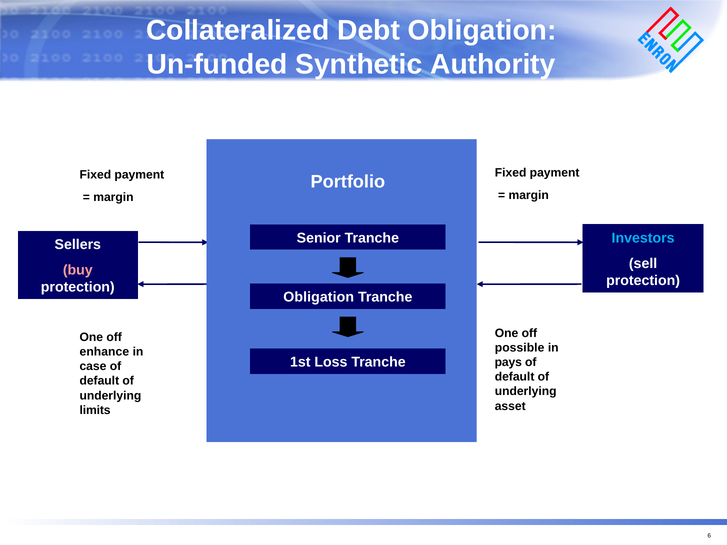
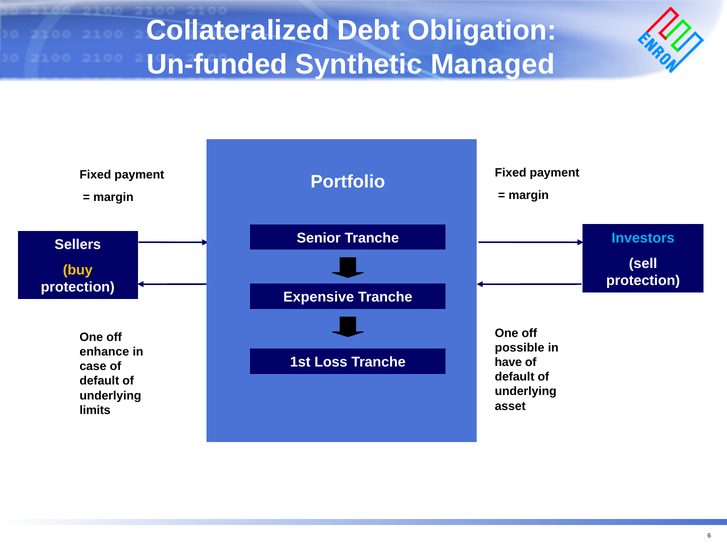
Authority: Authority -> Managed
buy colour: pink -> yellow
Obligation at (319, 297): Obligation -> Expensive
pays: pays -> have
